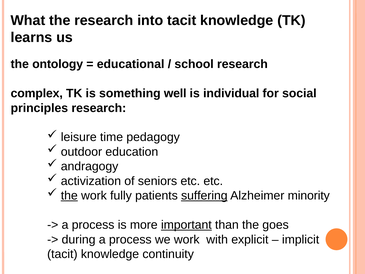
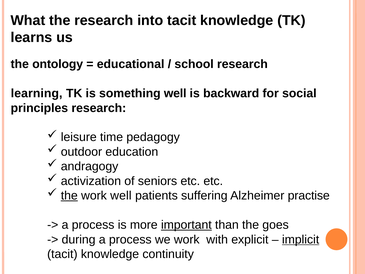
complex: complex -> learning
individual: individual -> backward
work fully: fully -> well
suffering underline: present -> none
minority: minority -> practise
implicit underline: none -> present
